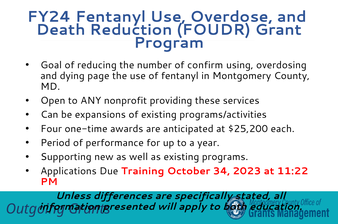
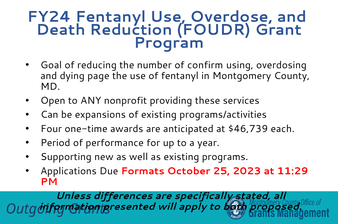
$25,200: $25,200 -> $46,739
Training: Training -> Formats
34: 34 -> 25
11:22: 11:22 -> 11:29
education: education -> proposed
